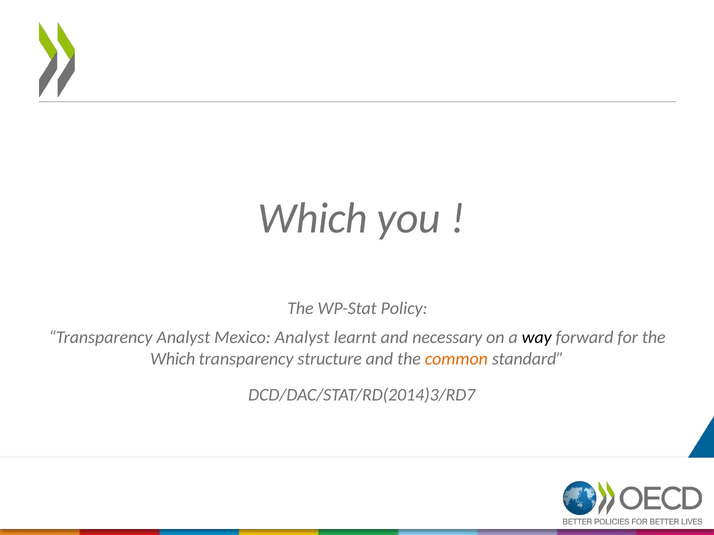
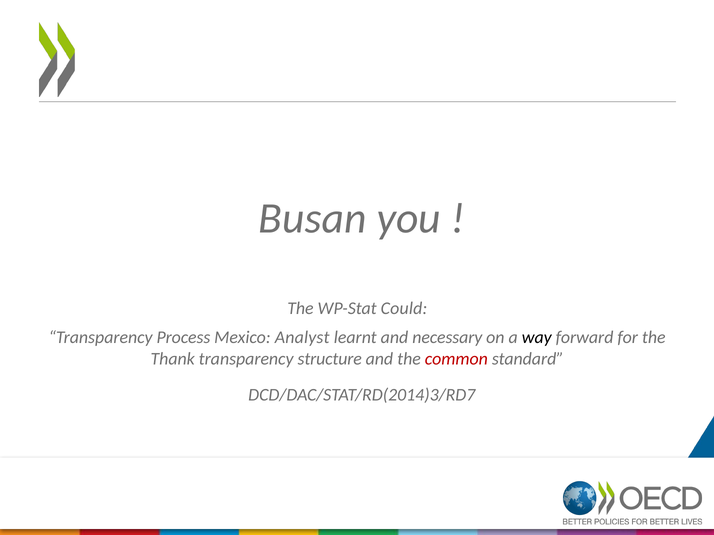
Which at (313, 219): Which -> Busan
Policy: Policy -> Could
Transparency Analyst: Analyst -> Process
Which at (173, 359): Which -> Thank
common colour: orange -> red
